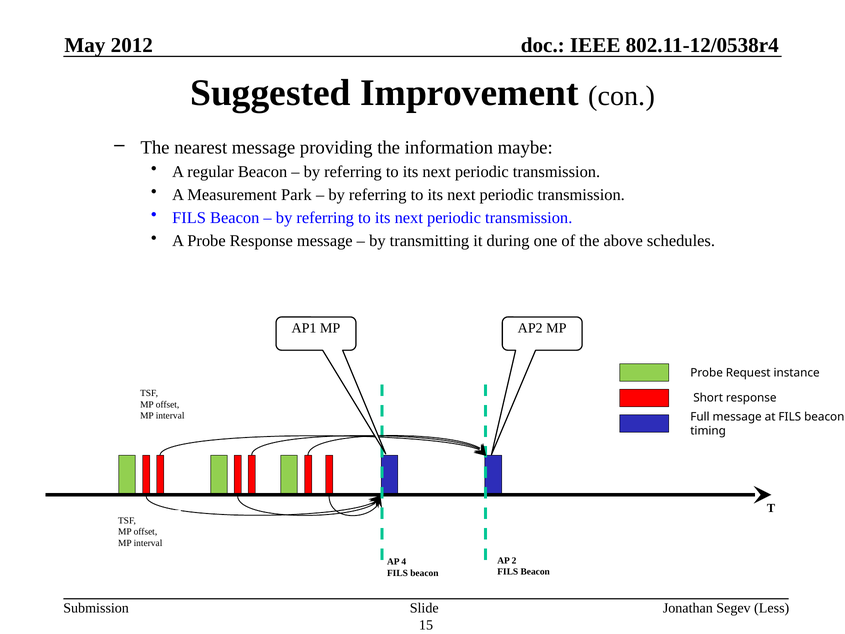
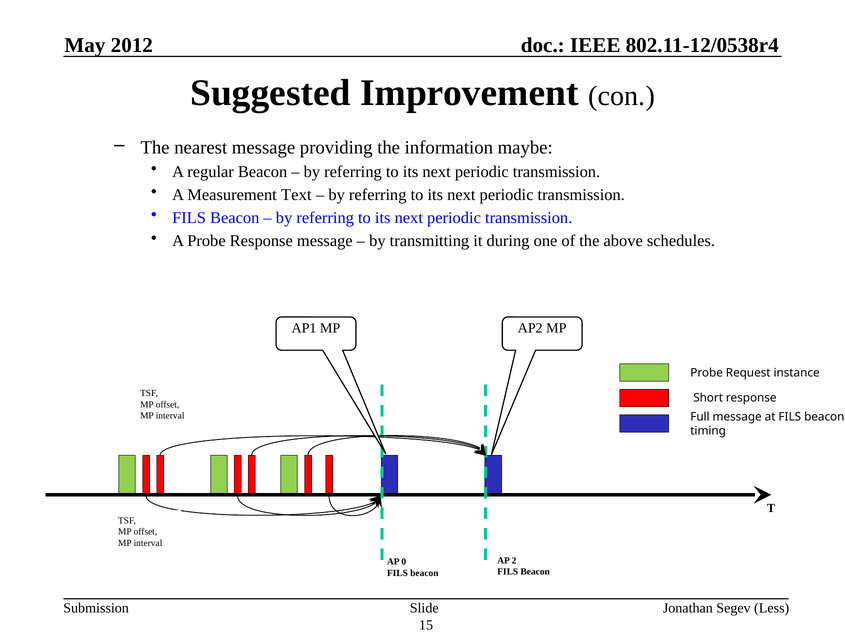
Park: Park -> Text
4: 4 -> 0
